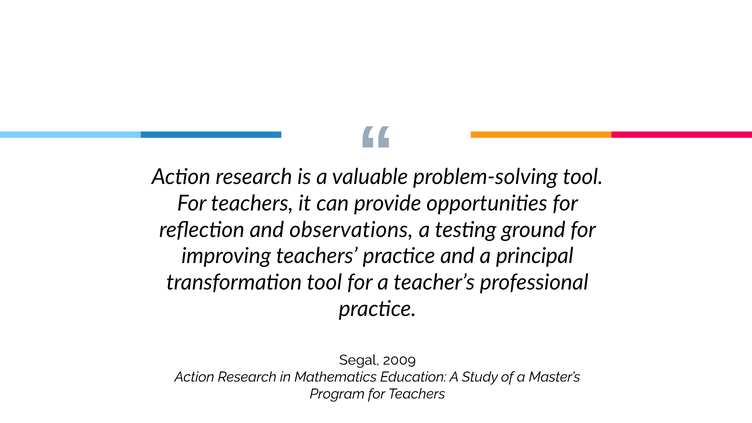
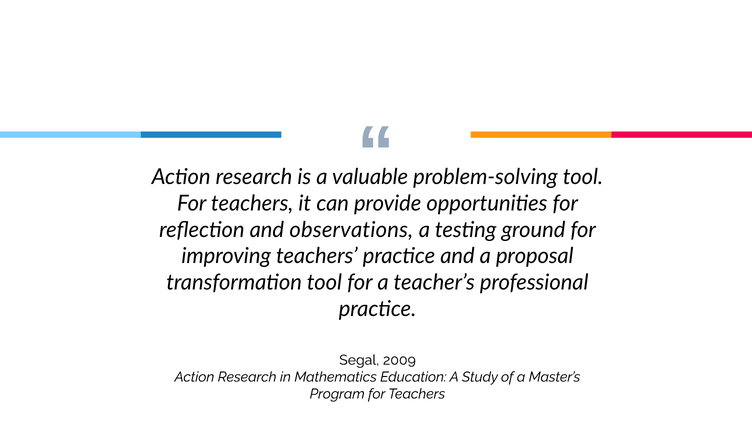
principal: principal -> proposal
